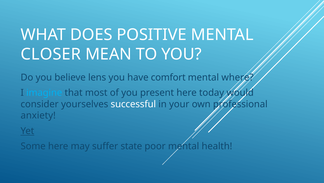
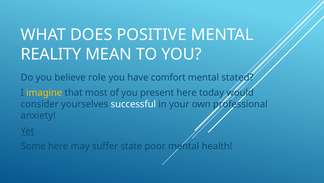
CLOSER: CLOSER -> REALITY
lens: lens -> role
where: where -> stated
imagine colour: light blue -> yellow
